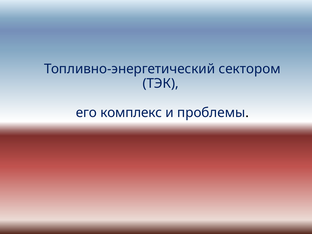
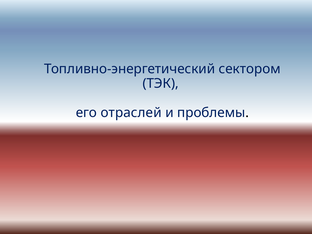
комплекс: комплекс -> отраслей
